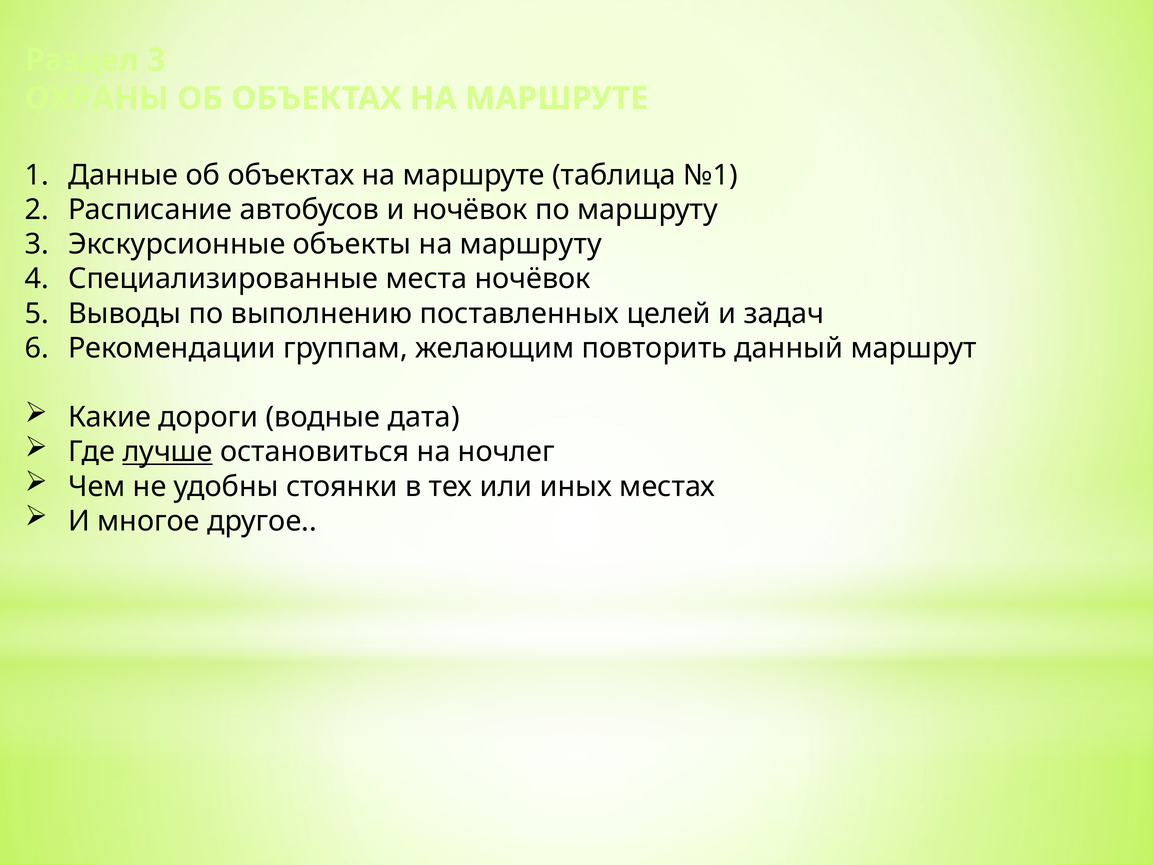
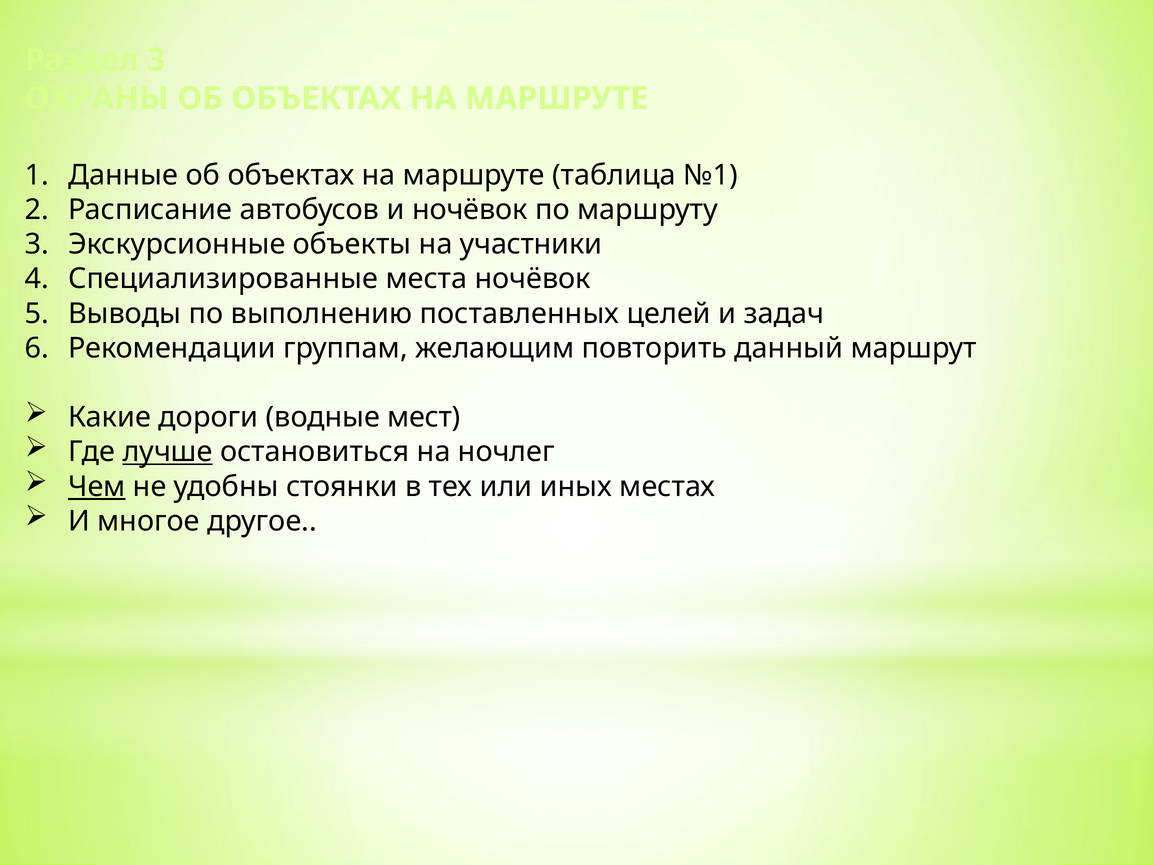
на маршруту: маршруту -> участники
дата: дата -> мест
Чем underline: none -> present
